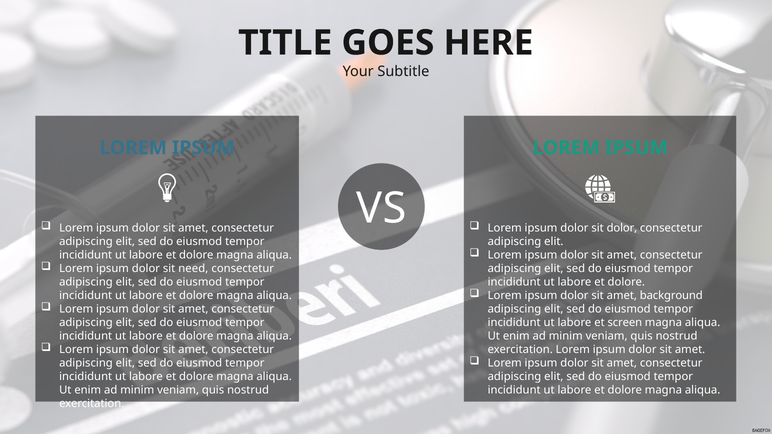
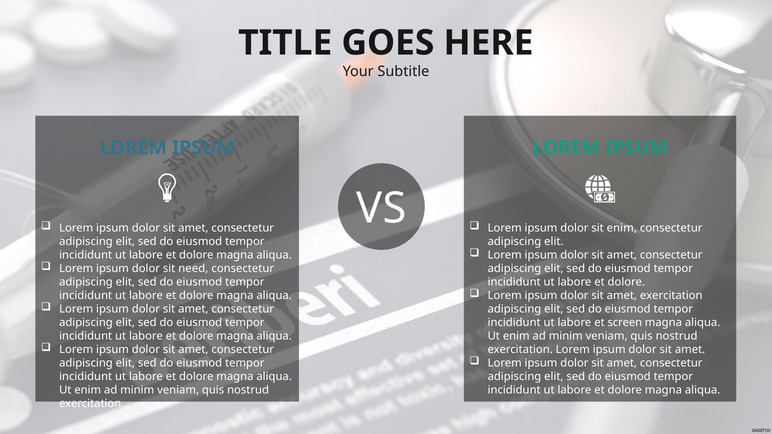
sit dolor: dolor -> enim
amet background: background -> exercitation
